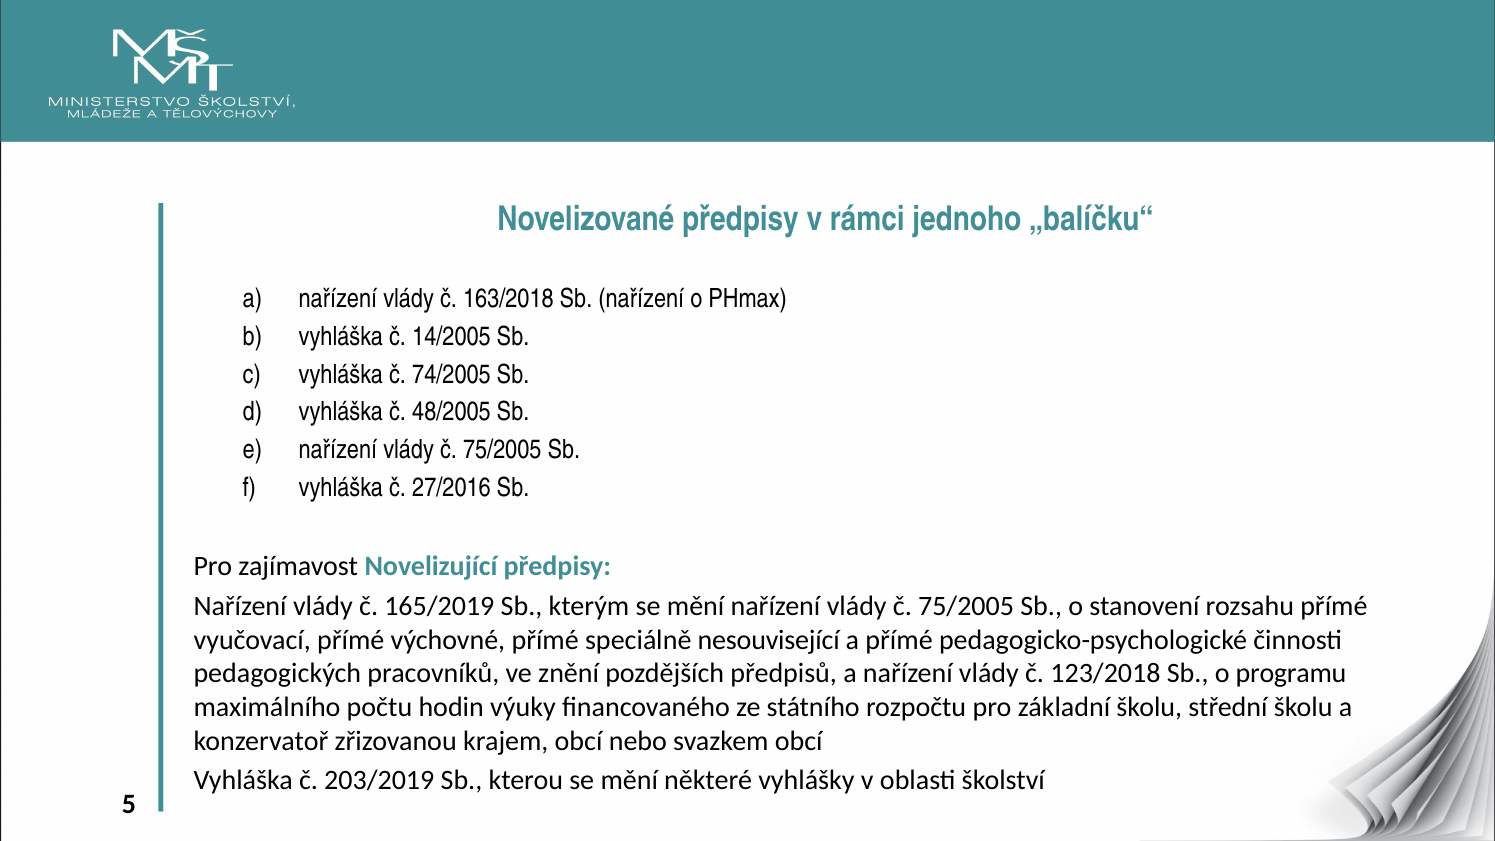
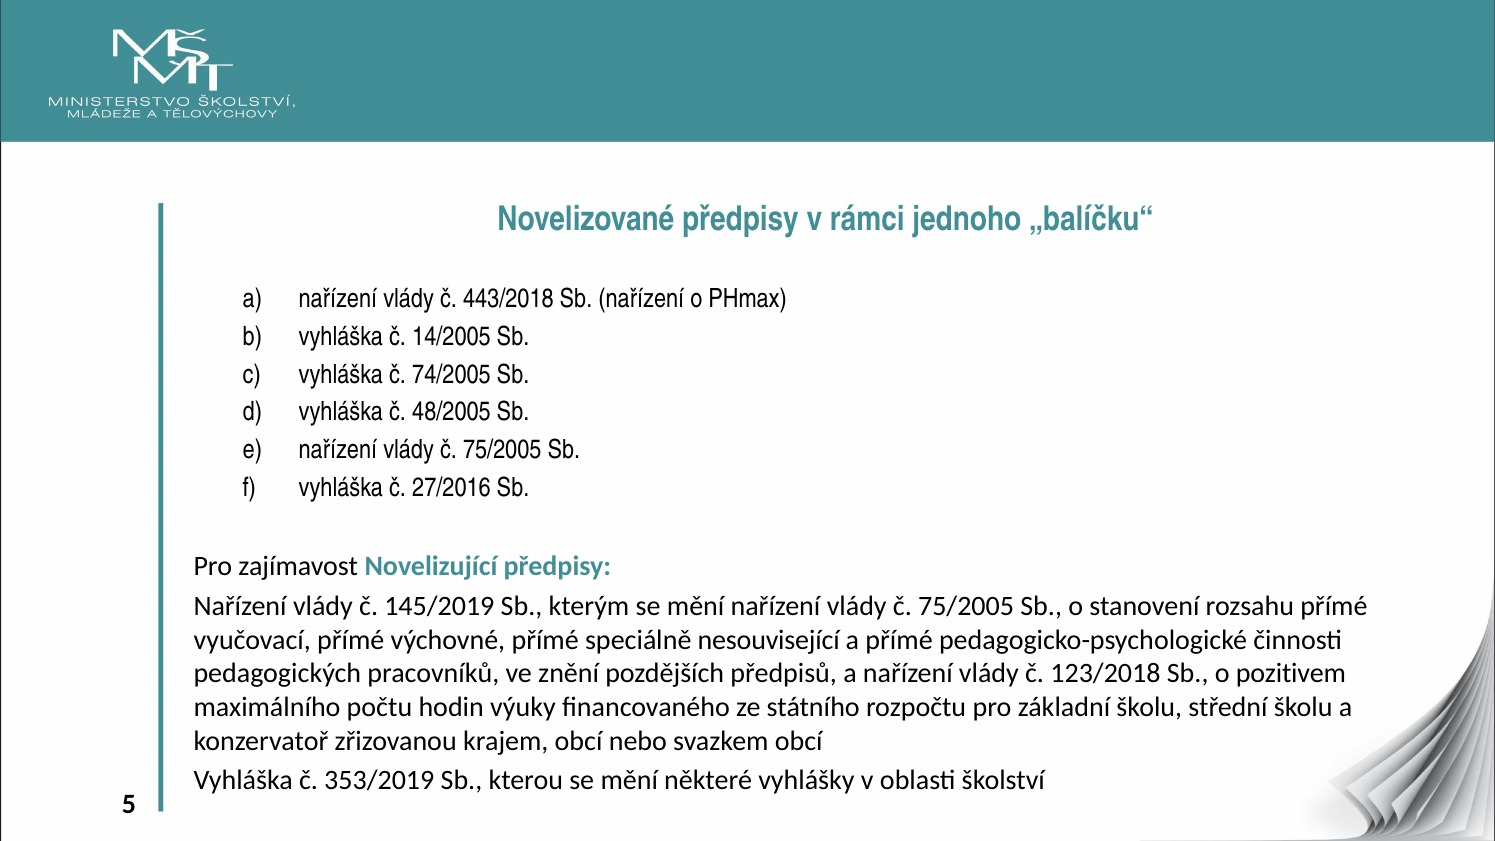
163/2018: 163/2018 -> 443/2018
165/2019: 165/2019 -> 145/2019
programu: programu -> pozitivem
203/2019: 203/2019 -> 353/2019
